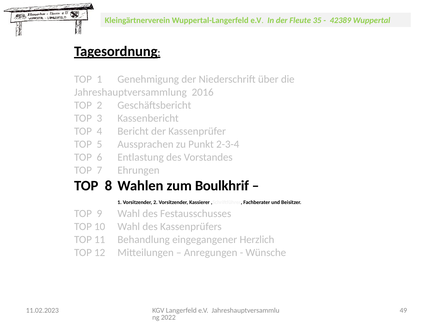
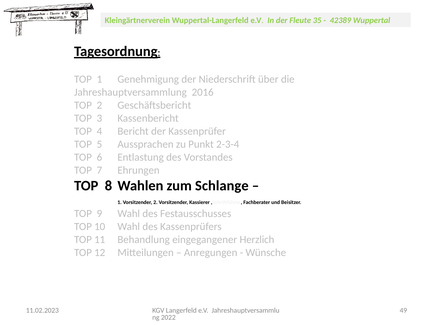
Boulkhrif: Boulkhrif -> Schlange
